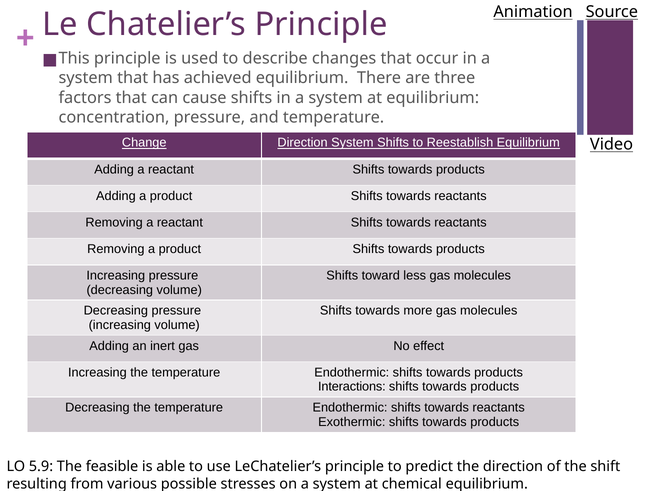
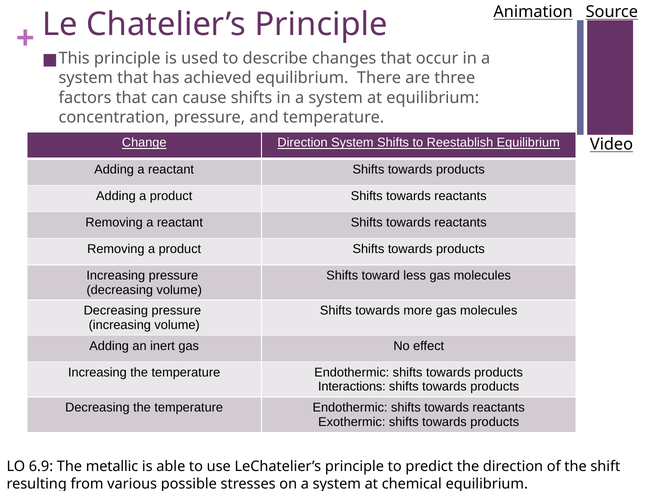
5.9: 5.9 -> 6.9
feasible: feasible -> metallic
